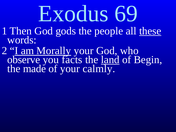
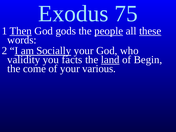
69: 69 -> 75
Then underline: none -> present
people underline: none -> present
Morally: Morally -> Socially
observe: observe -> validity
made: made -> come
calmly: calmly -> various
